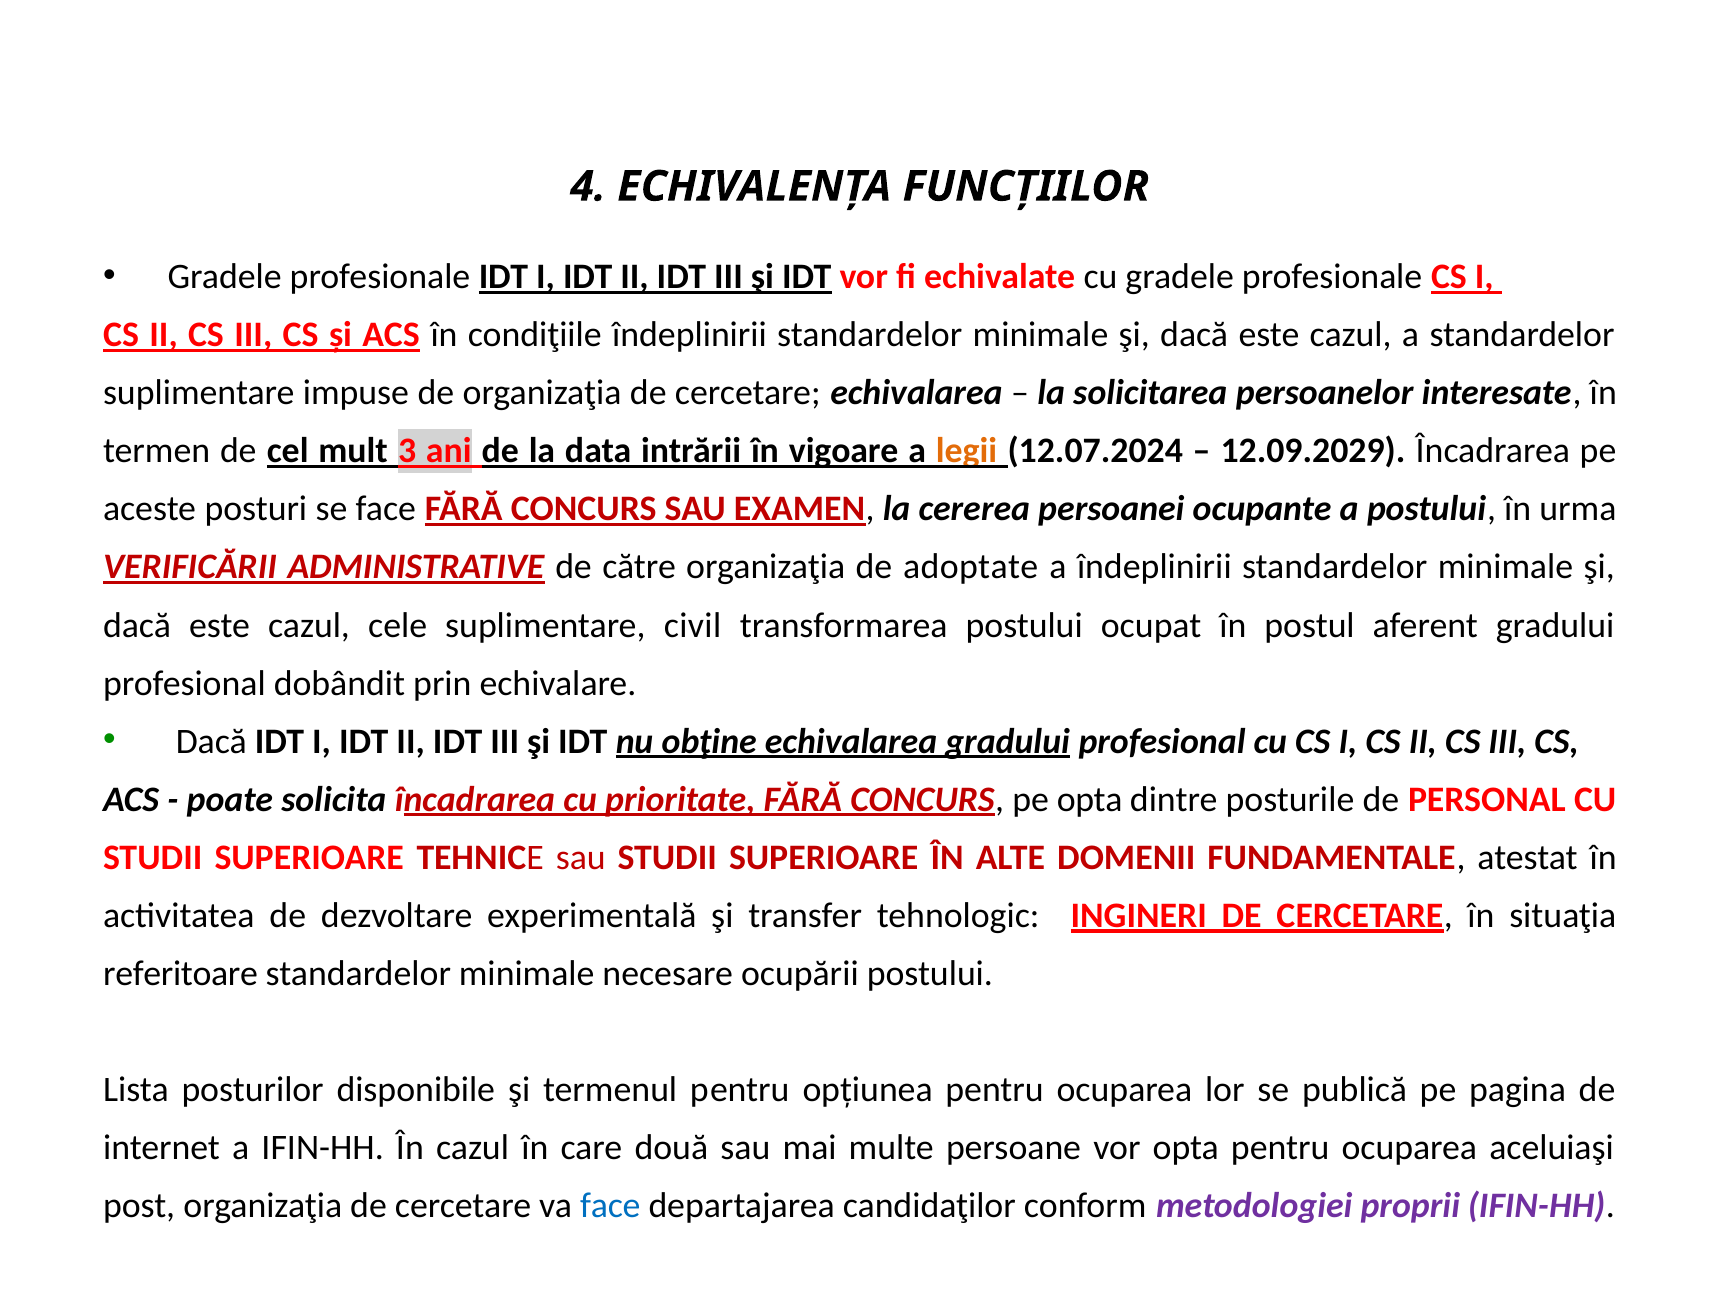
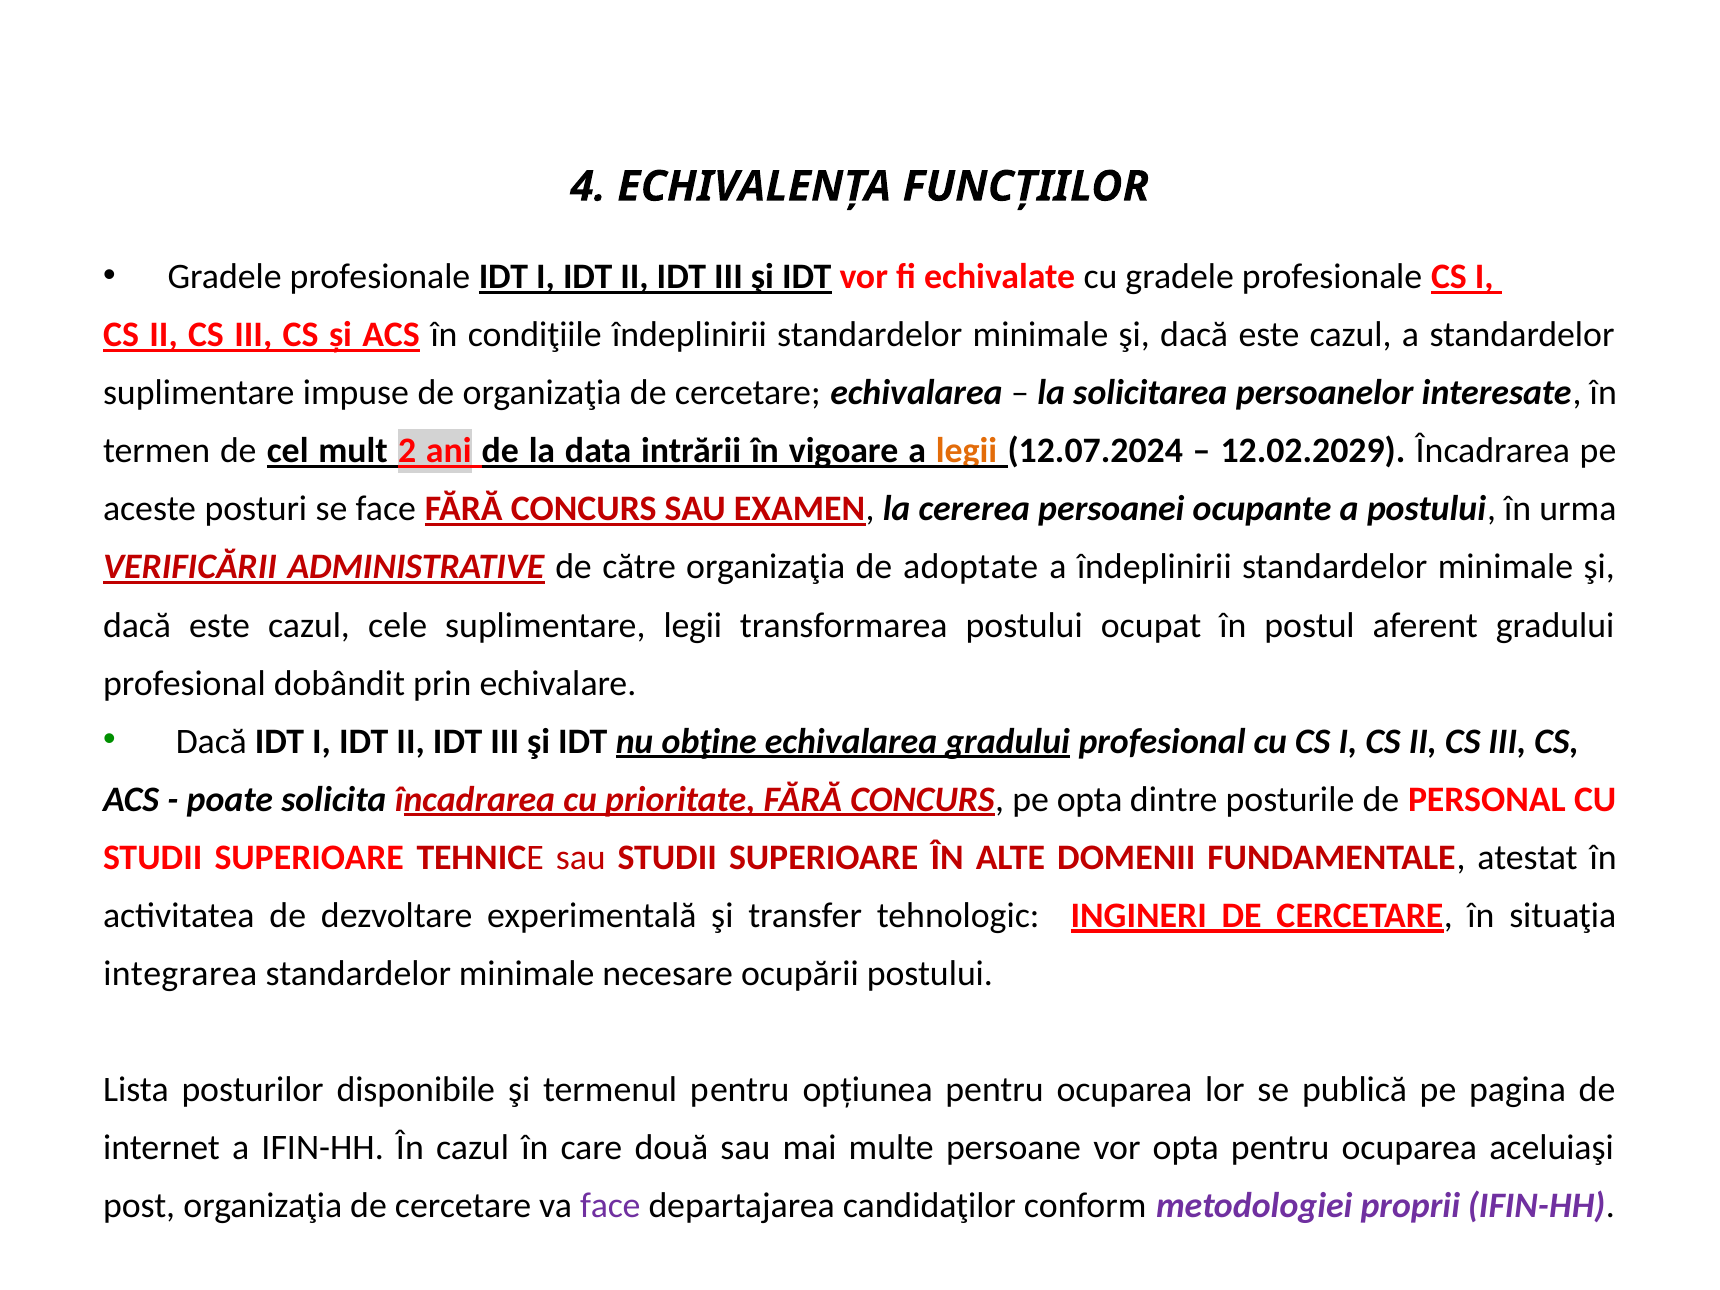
3: 3 -> 2
12.09.2029: 12.09.2029 -> 12.02.2029
suplimentare civil: civil -> legii
referitoare: referitoare -> integrarea
face at (610, 1206) colour: blue -> purple
